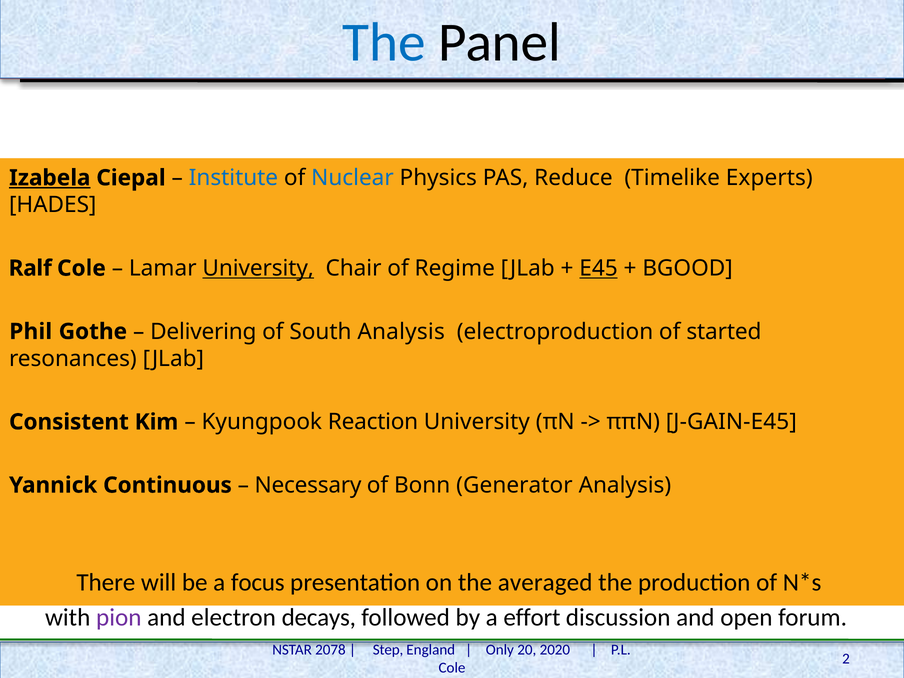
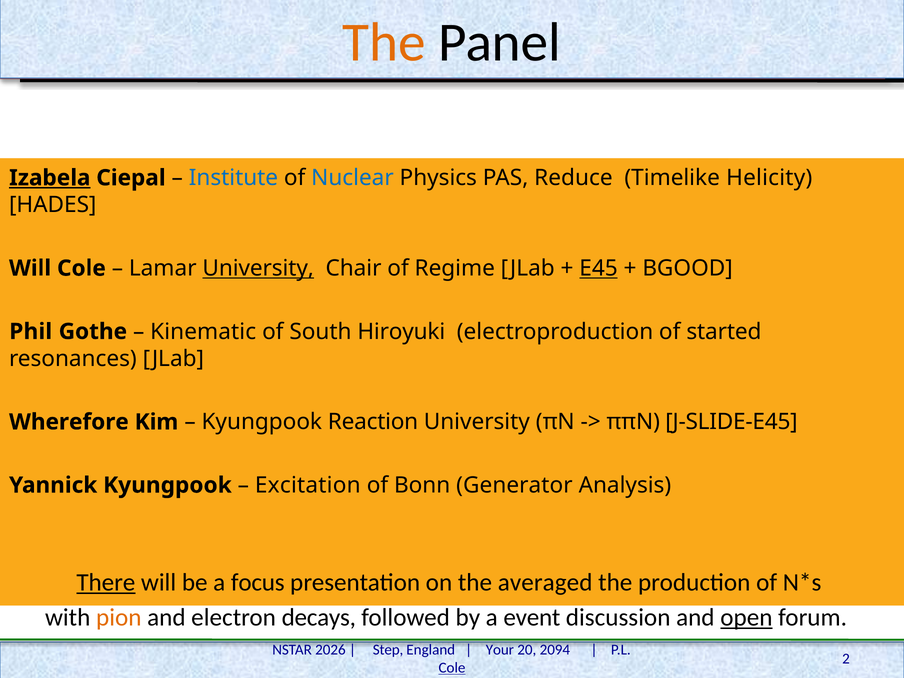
The at (384, 43) colour: blue -> orange
Experts: Experts -> Helicity
Ralf at (30, 268): Ralf -> Will
Delivering: Delivering -> Kinematic
South Analysis: Analysis -> Hiroyuki
Consistent: Consistent -> Wherefore
J-GAIN-E45: J-GAIN-E45 -> J-SLIDE-E45
Yannick Continuous: Continuous -> Kyungpook
Necessary: Necessary -> Excitation
There underline: none -> present
pion colour: purple -> orange
effort: effort -> event
open underline: none -> present
2078: 2078 -> 2026
Only: Only -> Your
2020: 2020 -> 2094
Cole at (452, 668) underline: none -> present
